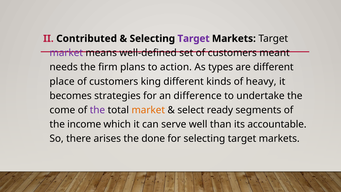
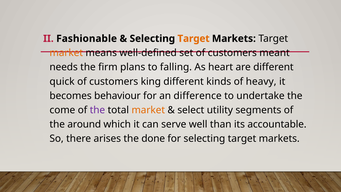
Contributed: Contributed -> Fashionable
Target at (194, 39) colour: purple -> orange
market at (66, 53) colour: purple -> orange
action: action -> falling
types: types -> heart
place: place -> quick
strategies: strategies -> behaviour
ready: ready -> utility
income: income -> around
